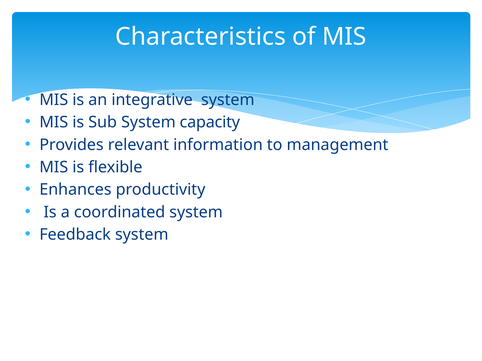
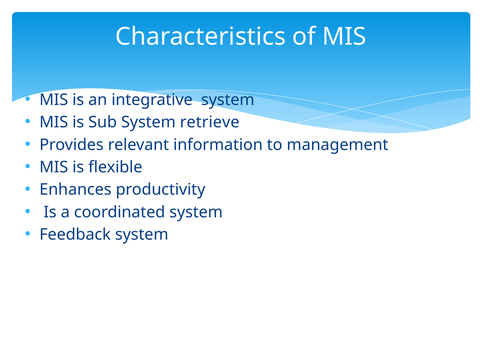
capacity: capacity -> retrieve
